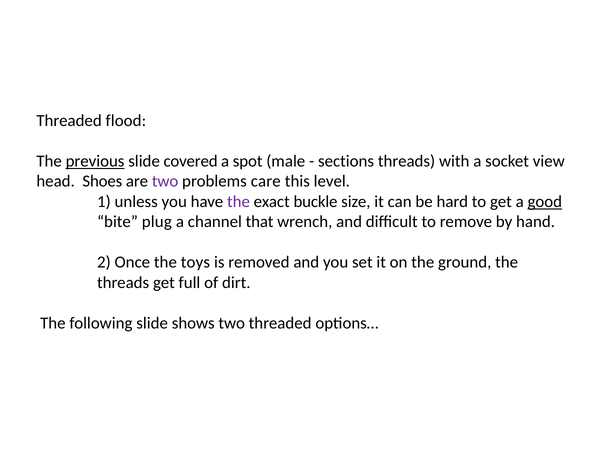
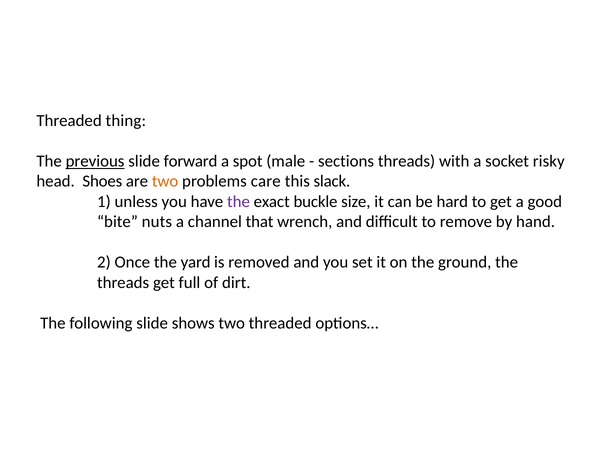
flood: flood -> thing
covered: covered -> forward
view: view -> risky
two at (165, 181) colour: purple -> orange
level: level -> slack
good underline: present -> none
plug: plug -> nuts
toys: toys -> yard
